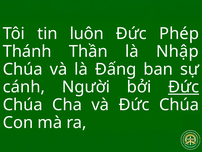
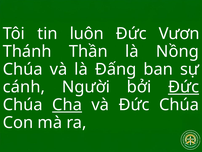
Phép: Phép -> Vươn
Nhập: Nhập -> Nồng
Cha underline: none -> present
